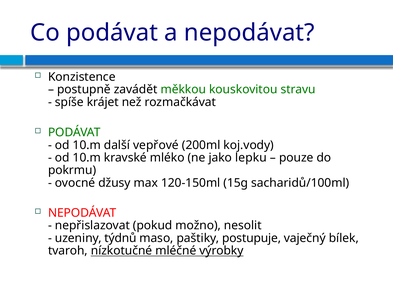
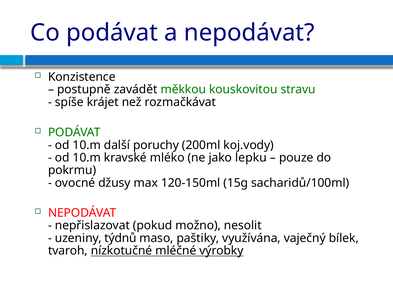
vepřové: vepřové -> poruchy
postupuje: postupuje -> využívána
